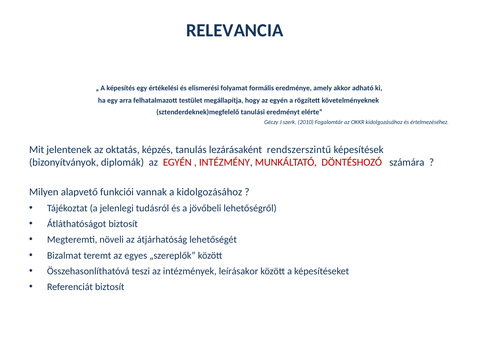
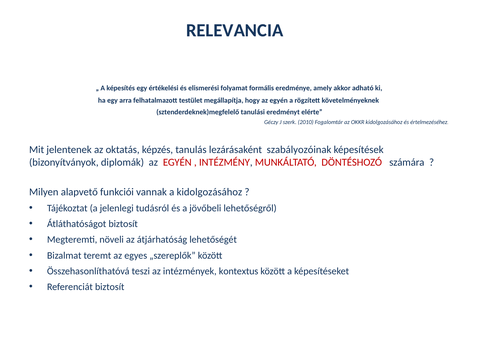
rendszerszintű: rendszerszintű -> szabályozóinak
leírásakor: leírásakor -> kontextus
